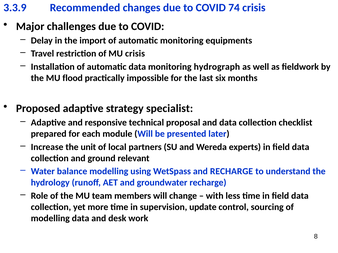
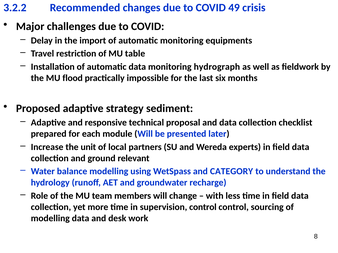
3.3.9: 3.3.9 -> 3.2.2
74: 74 -> 49
MU crisis: crisis -> table
specialist: specialist -> sediment
and RECHARGE: RECHARGE -> CATEGORY
supervision update: update -> control
